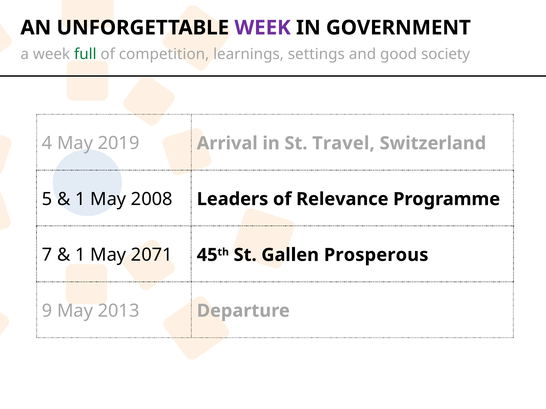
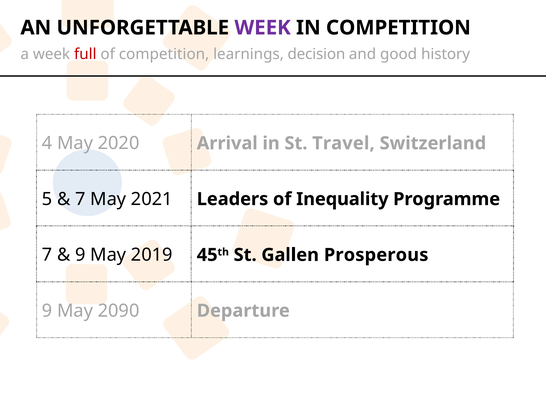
IN GOVERNMENT: GOVERNMENT -> COMPETITION
full colour: green -> red
settings: settings -> decision
society: society -> history
2019: 2019 -> 2020
1 at (80, 199): 1 -> 7
2008: 2008 -> 2021
Relevance: Relevance -> Inequality
1 at (80, 255): 1 -> 9
2071: 2071 -> 2019
2013: 2013 -> 2090
